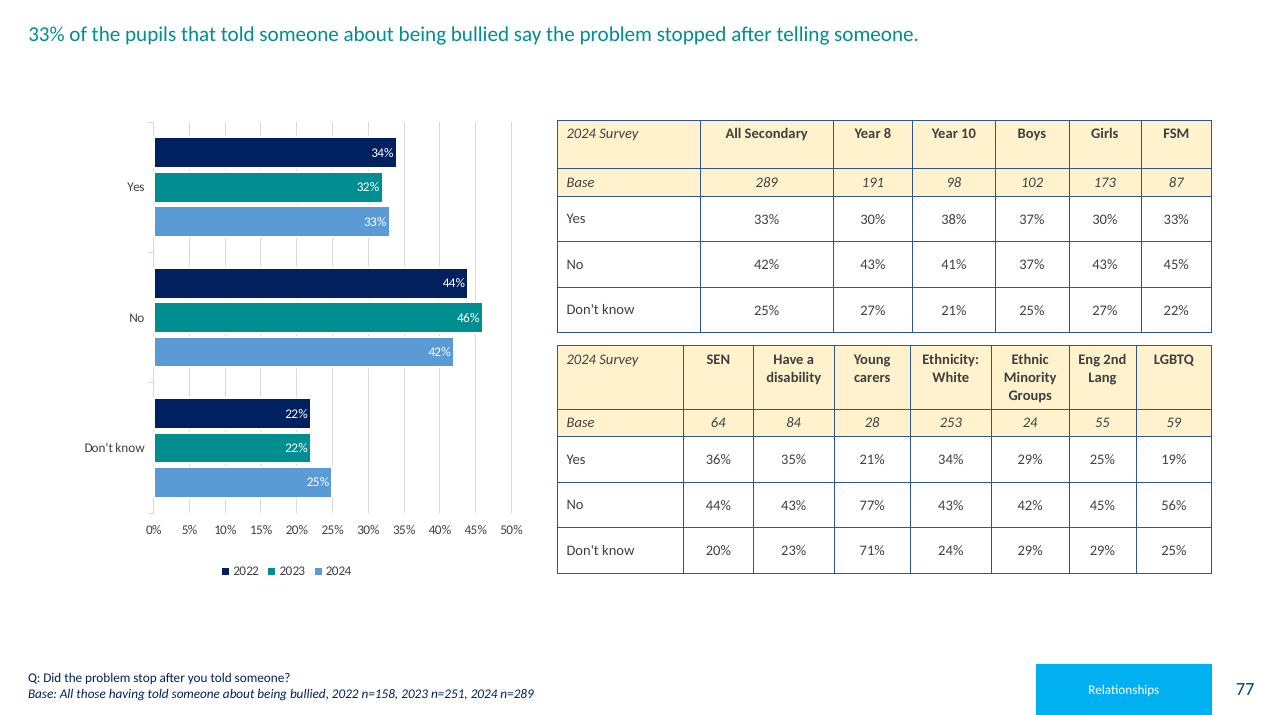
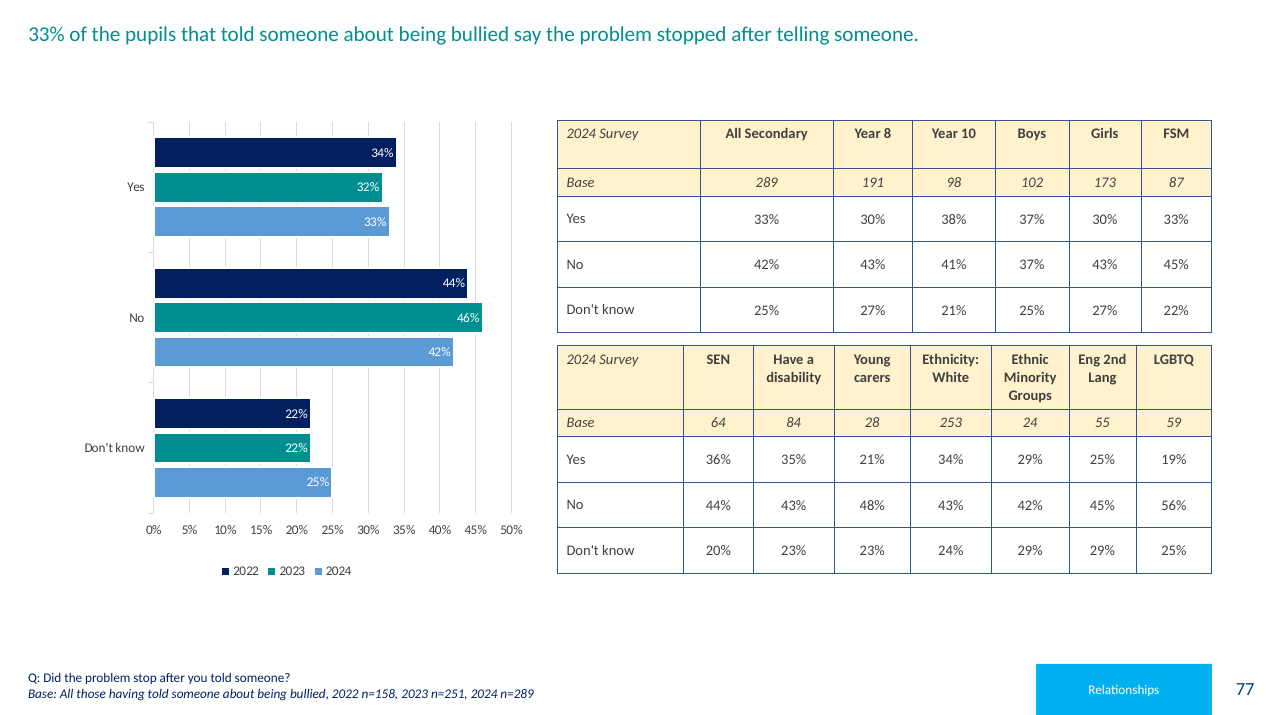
77%: 77% -> 48%
23% 71%: 71% -> 23%
